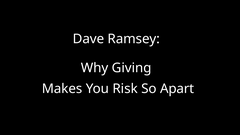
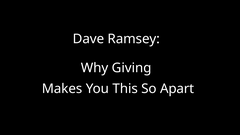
Risk: Risk -> This
